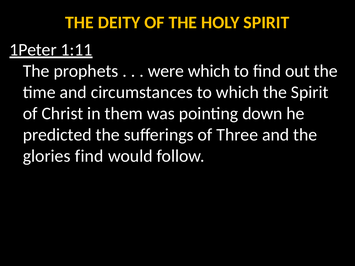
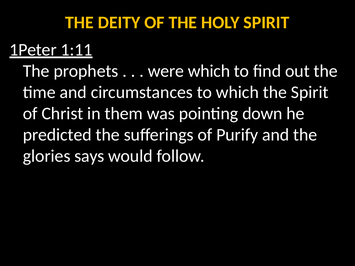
Three: Three -> Purify
glories find: find -> says
